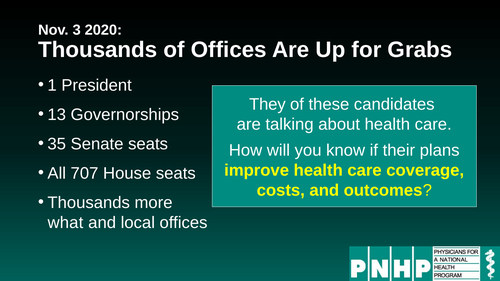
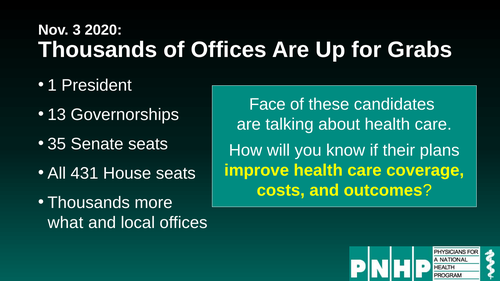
They: They -> Face
707: 707 -> 431
